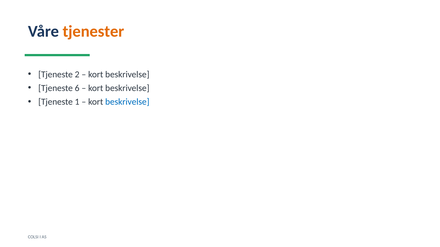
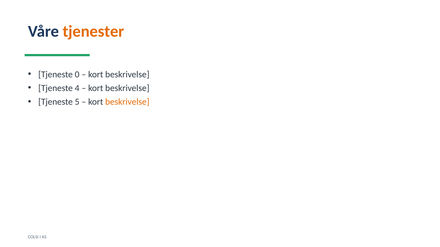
2: 2 -> 0
6: 6 -> 4
1: 1 -> 5
beskrivelse at (127, 102) colour: blue -> orange
